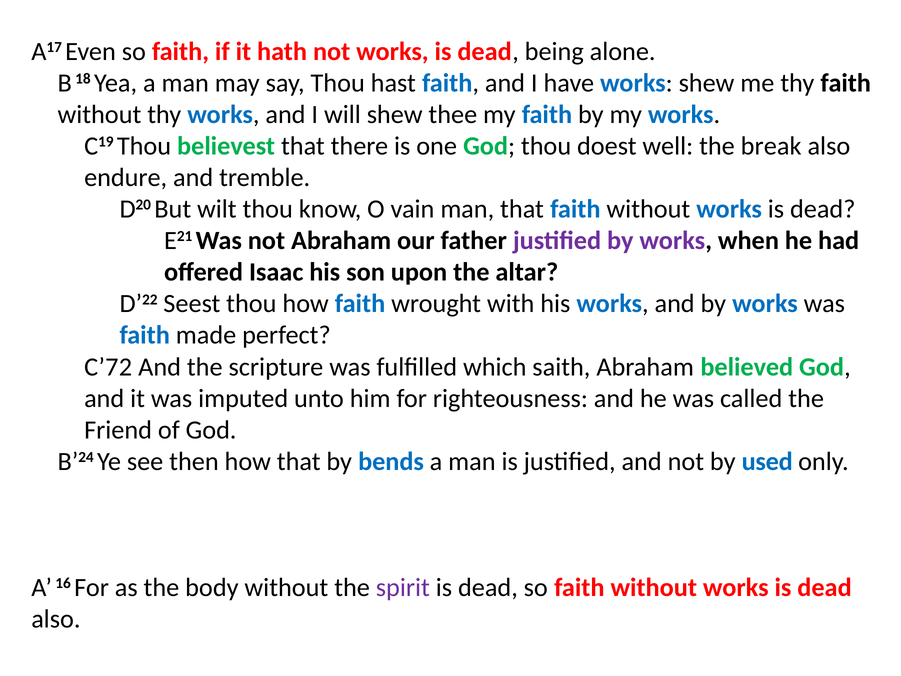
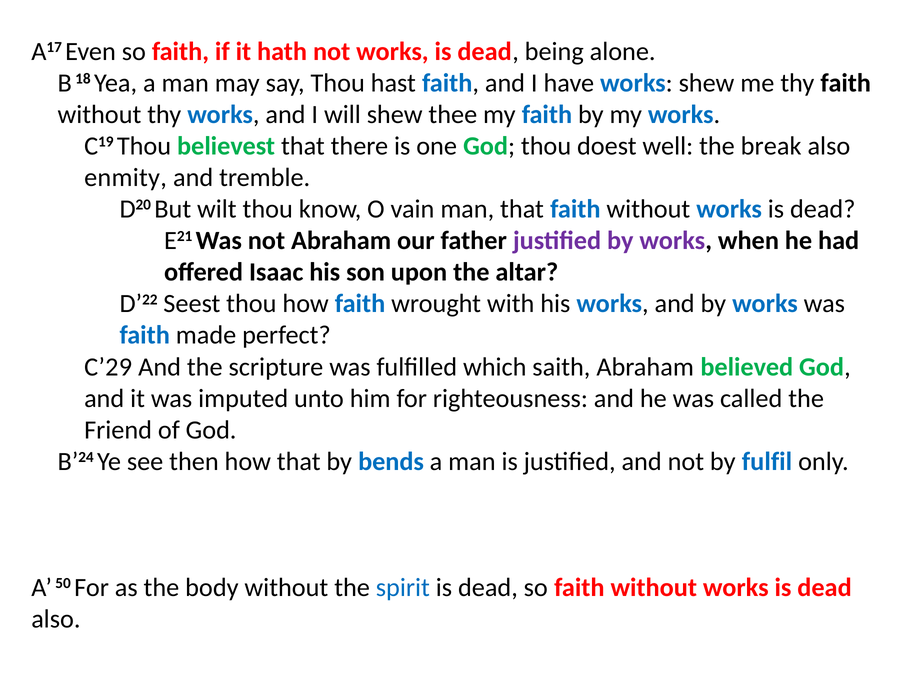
endure: endure -> enmity
C’72: C’72 -> C’29
used: used -> fulfil
16: 16 -> 50
spirit colour: purple -> blue
